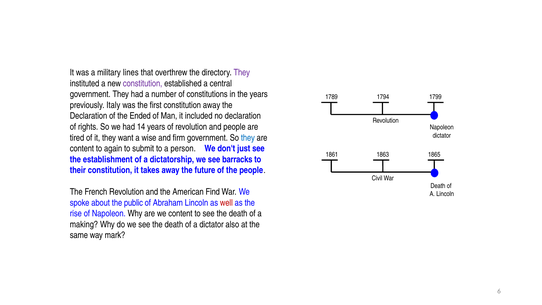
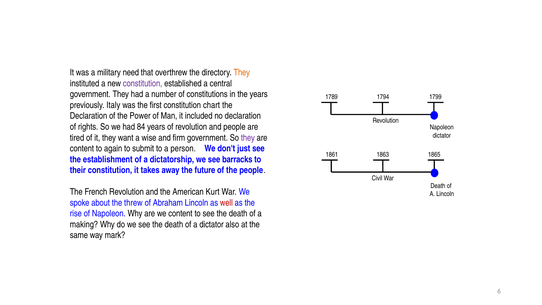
lines: lines -> need
They at (242, 73) colour: purple -> orange
constitution away: away -> chart
Ended: Ended -> Power
14: 14 -> 84
they at (248, 138) colour: blue -> purple
Find: Find -> Kurt
public: public -> threw
